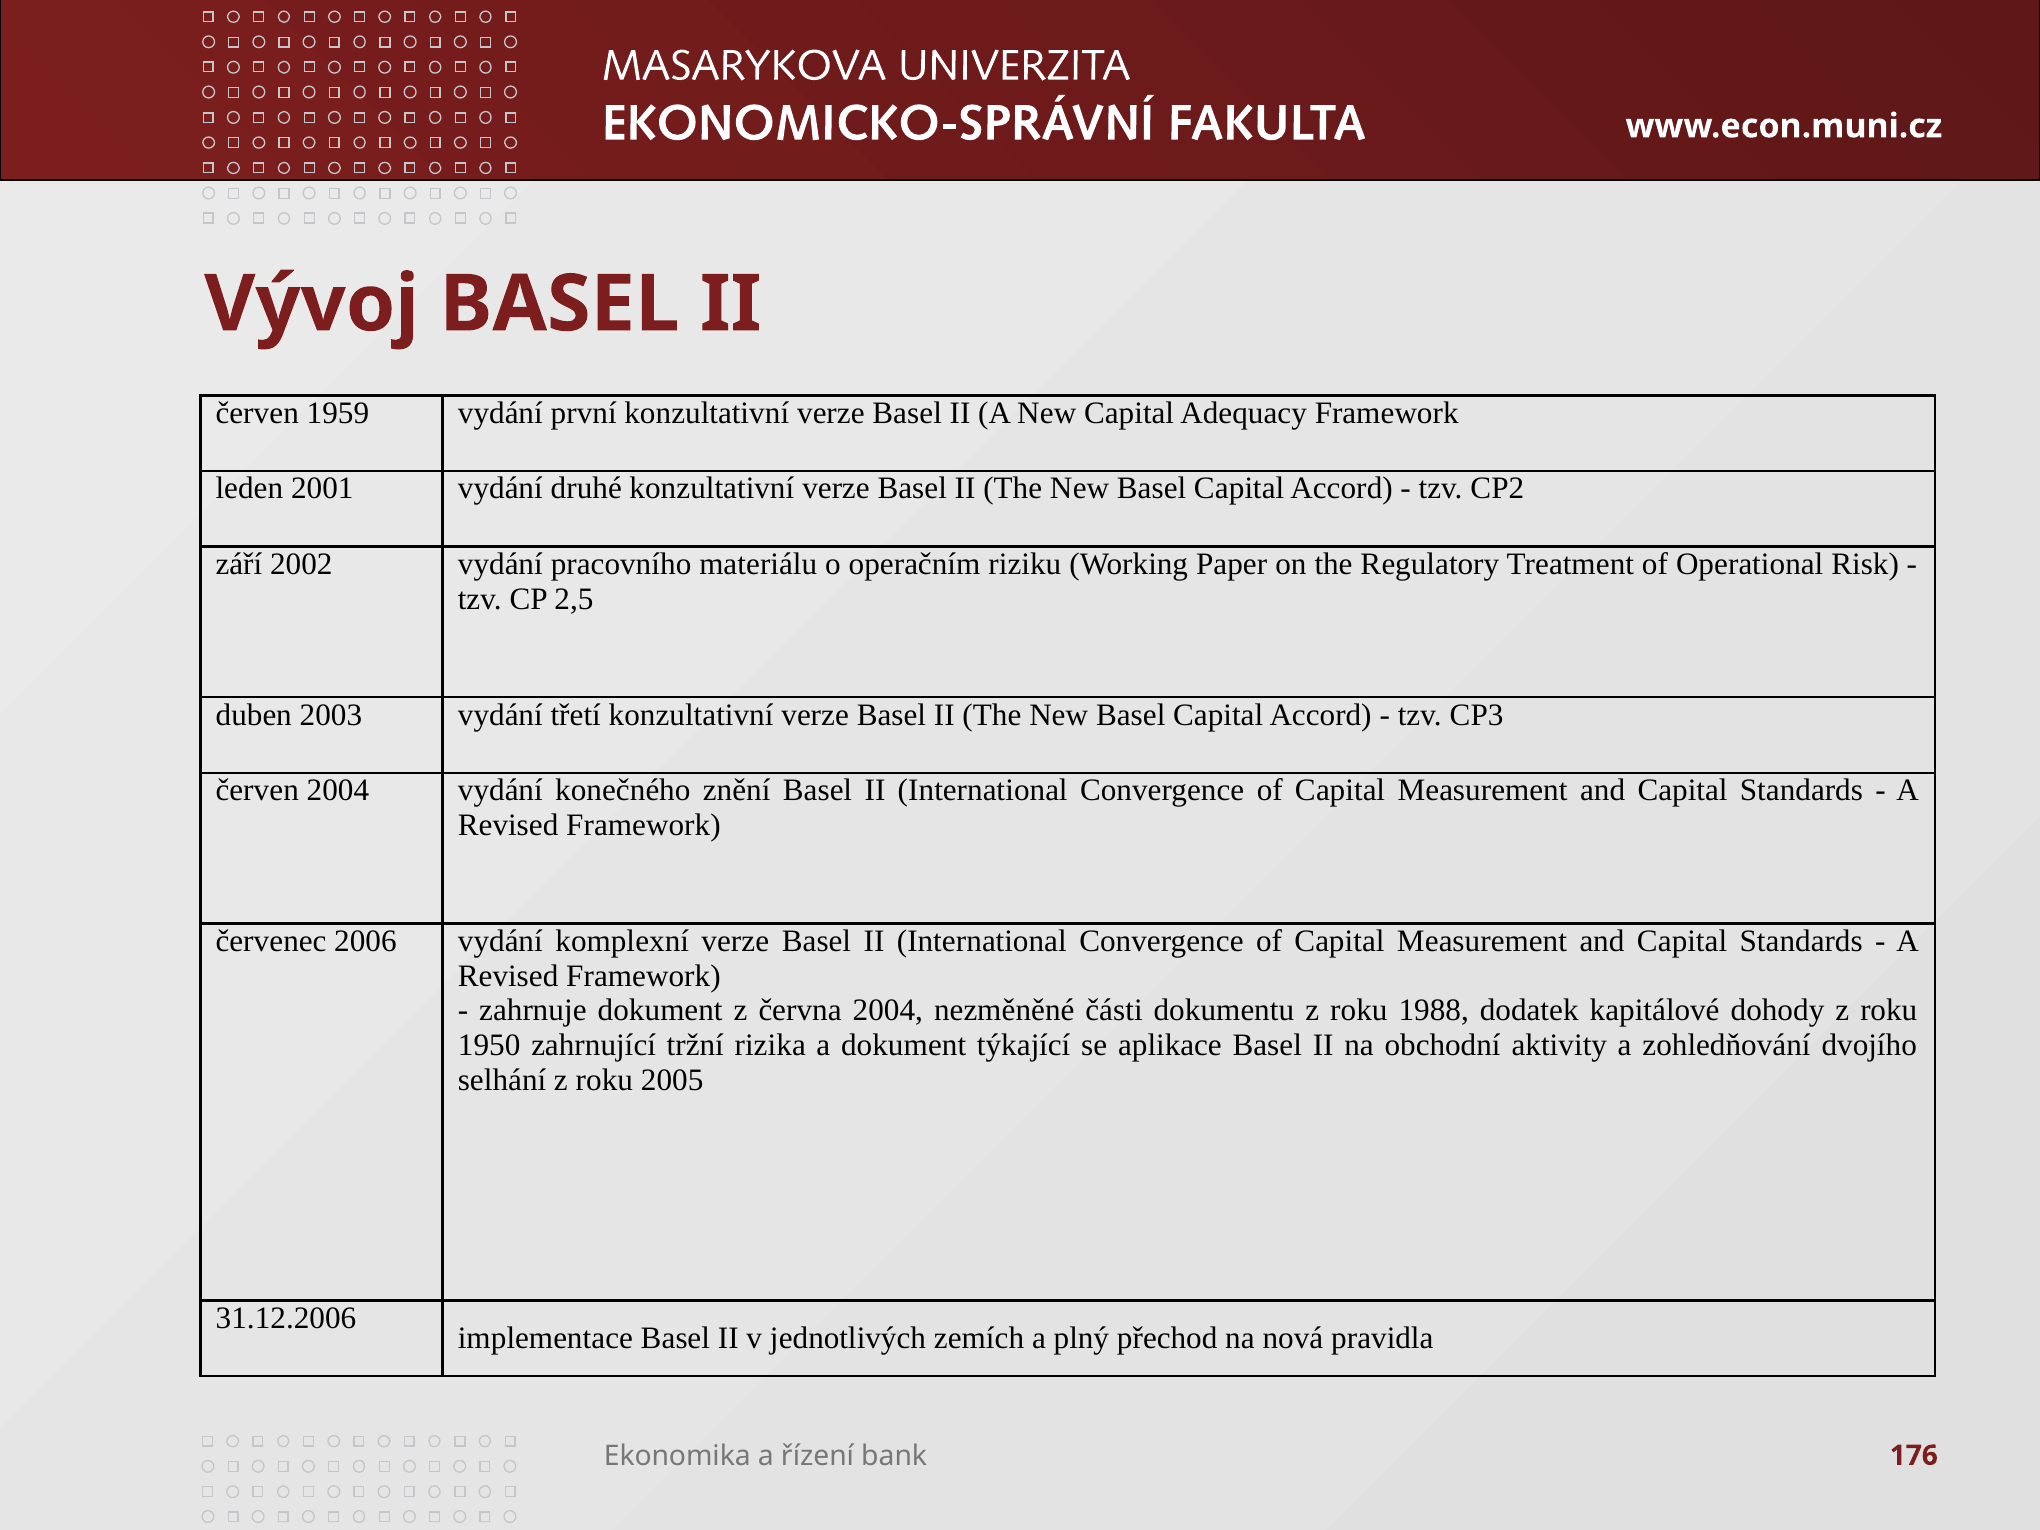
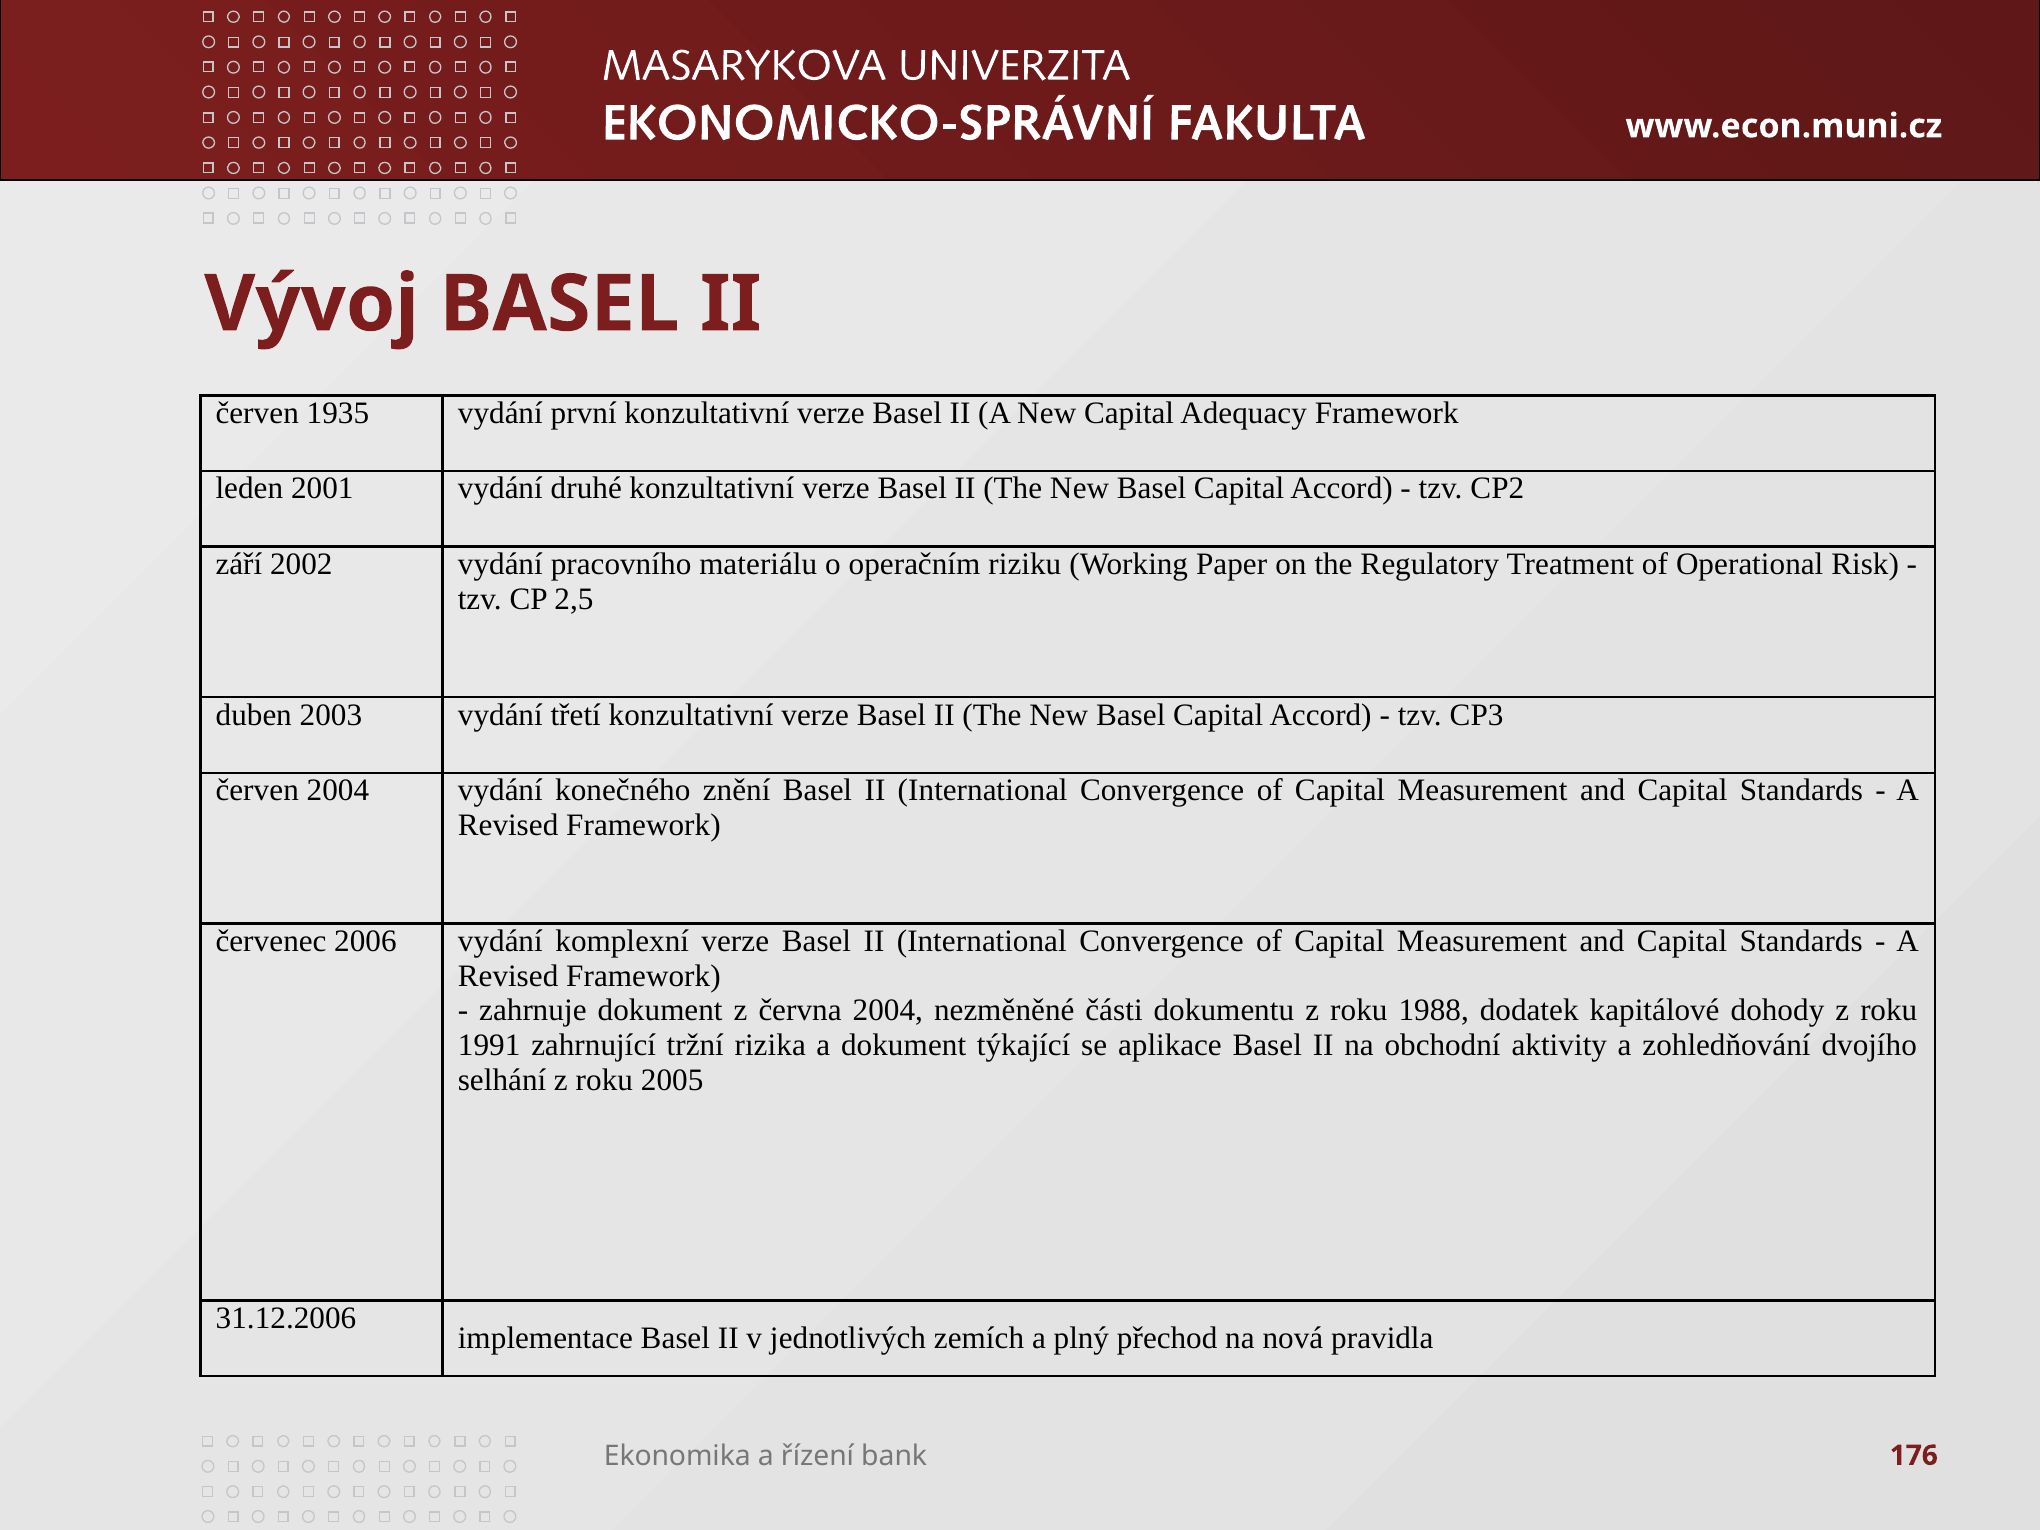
1959: 1959 -> 1935
1950: 1950 -> 1991
